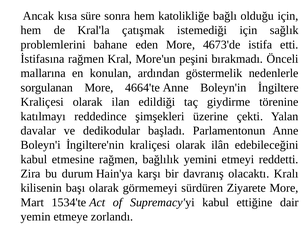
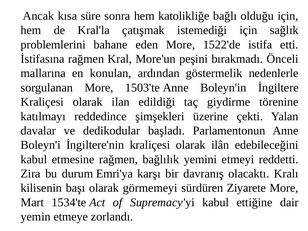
4673'de: 4673'de -> 1522'de
4664'te: 4664'te -> 1503'te
Hain'ya: Hain'ya -> Emri'ya
